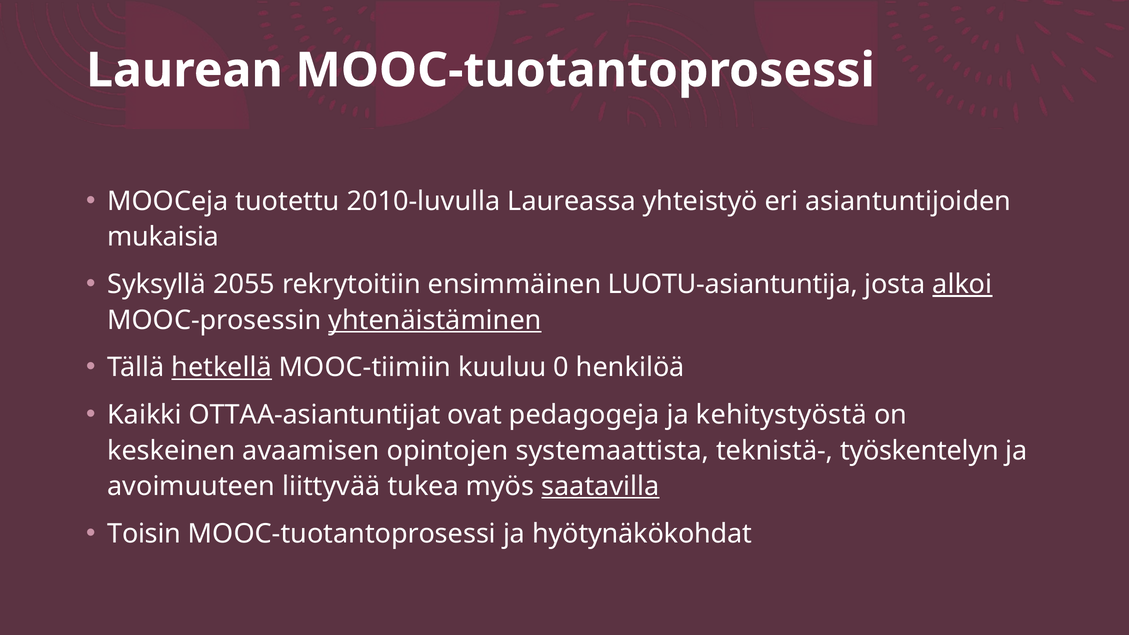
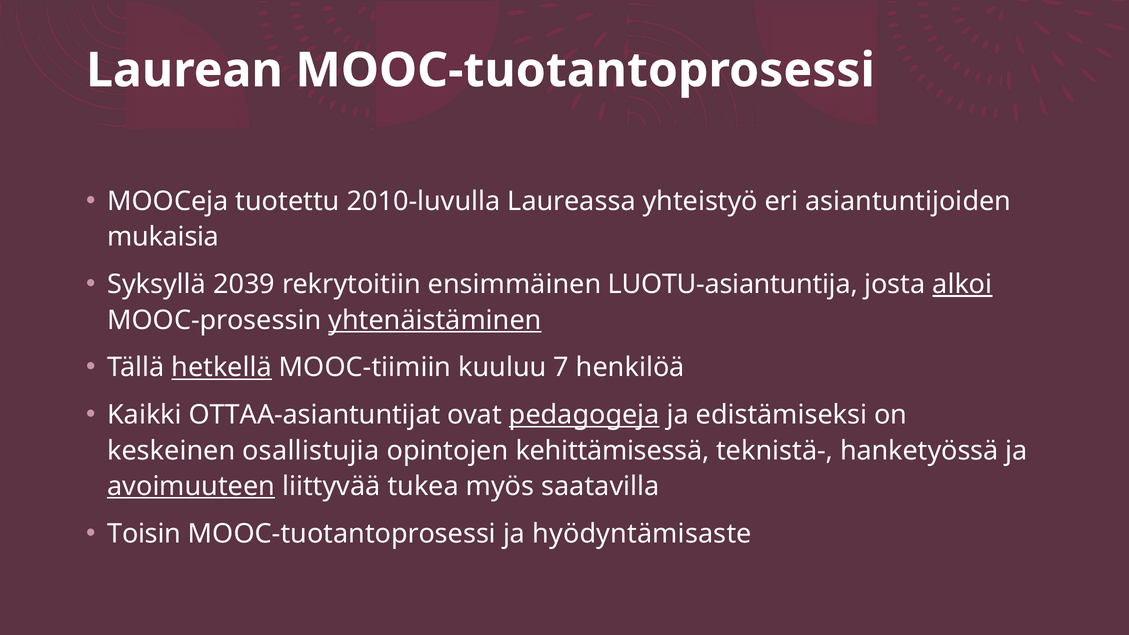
2055: 2055 -> 2039
0: 0 -> 7
pedagogeja underline: none -> present
kehitystyöstä: kehitystyöstä -> edistämiseksi
avaamisen: avaamisen -> osallistujia
systemaattista: systemaattista -> kehittämisessä
työskentelyn: työskentelyn -> hanketyössä
avoimuuteen underline: none -> present
saatavilla underline: present -> none
hyötynäkökohdat: hyötynäkökohdat -> hyödyntämisaste
